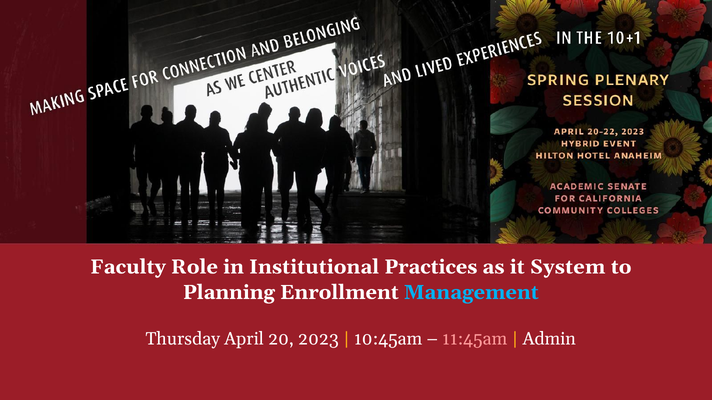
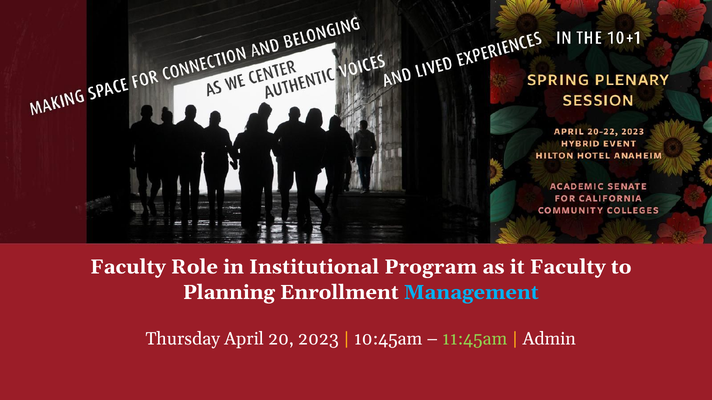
Practices: Practices -> Program
it System: System -> Faculty
11:45am colour: pink -> light green
